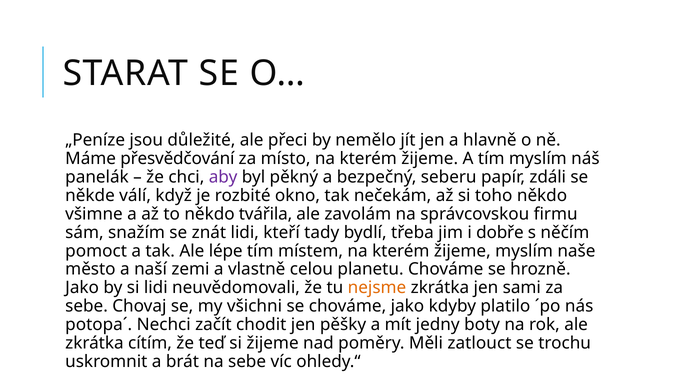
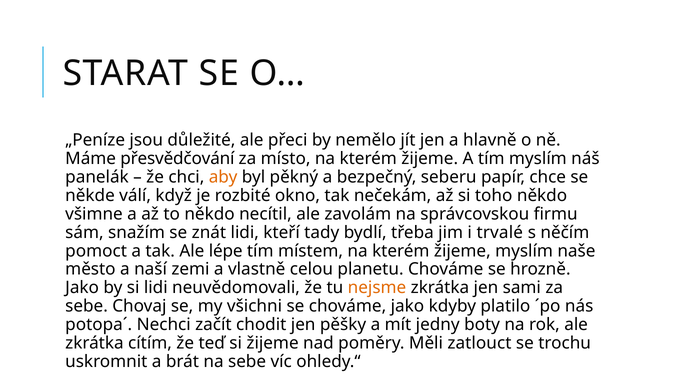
aby colour: purple -> orange
zdáli: zdáli -> chce
tvářila: tvářila -> necítil
dobře: dobře -> trvalé
